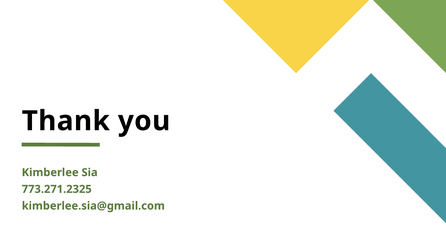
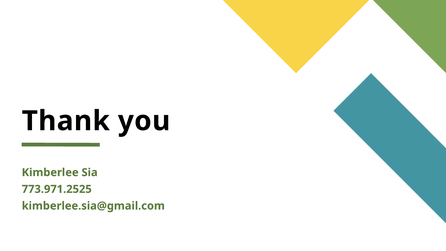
773.271.2325: 773.271.2325 -> 773.971.2525
